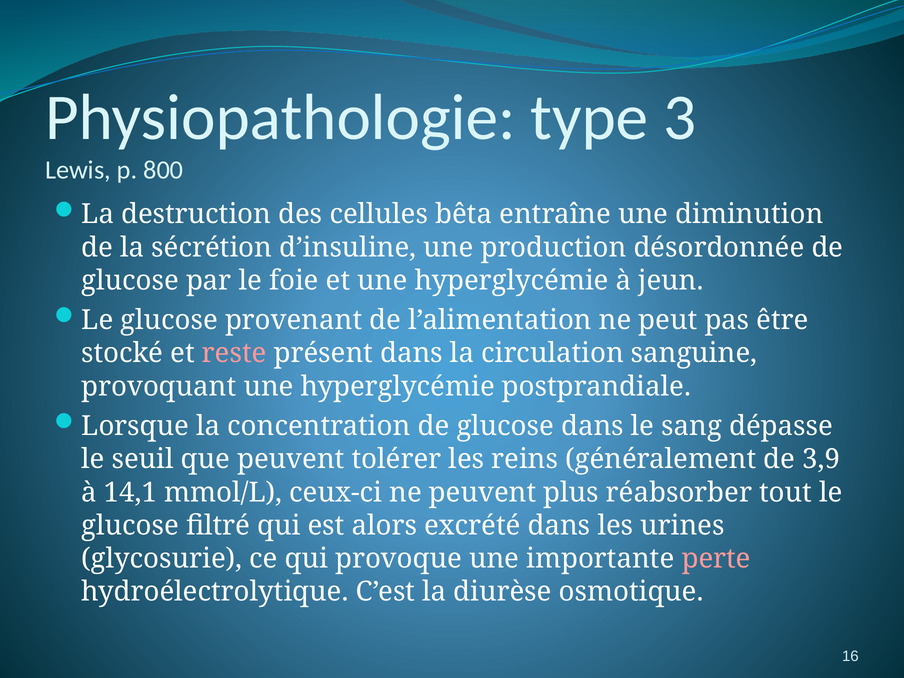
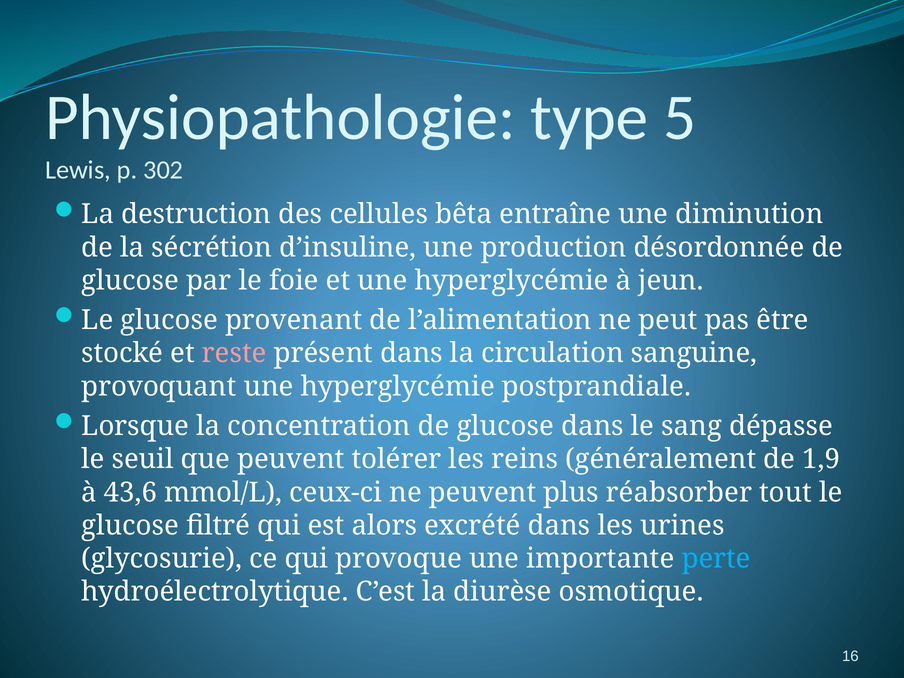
3: 3 -> 5
800: 800 -> 302
3,9: 3,9 -> 1,9
14,1: 14,1 -> 43,6
perte colour: pink -> light blue
